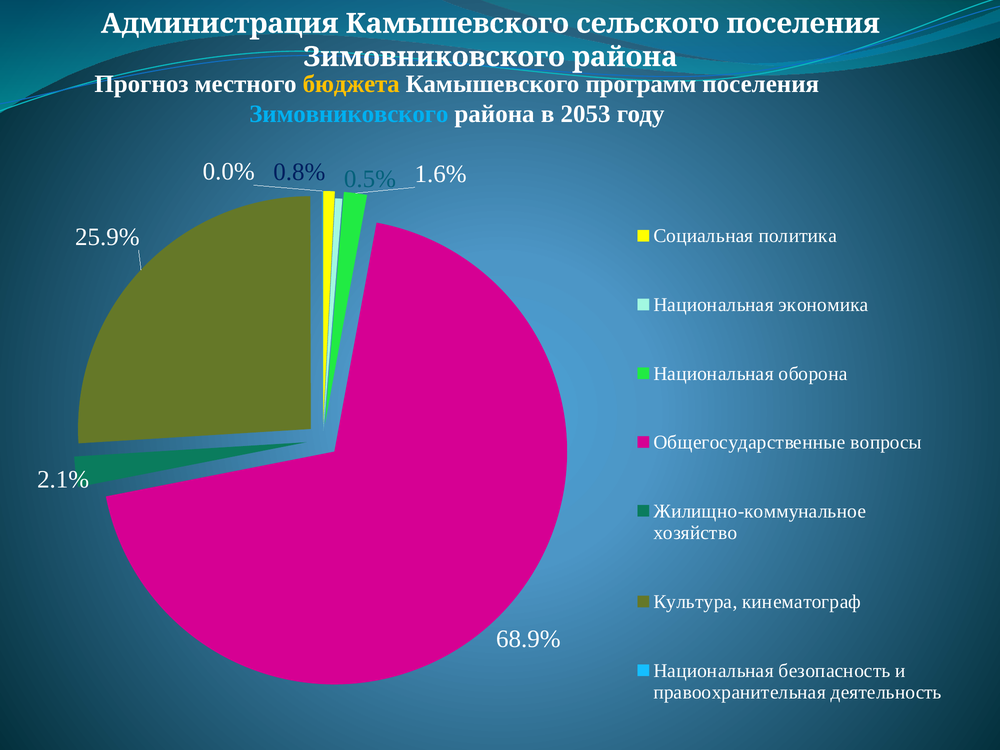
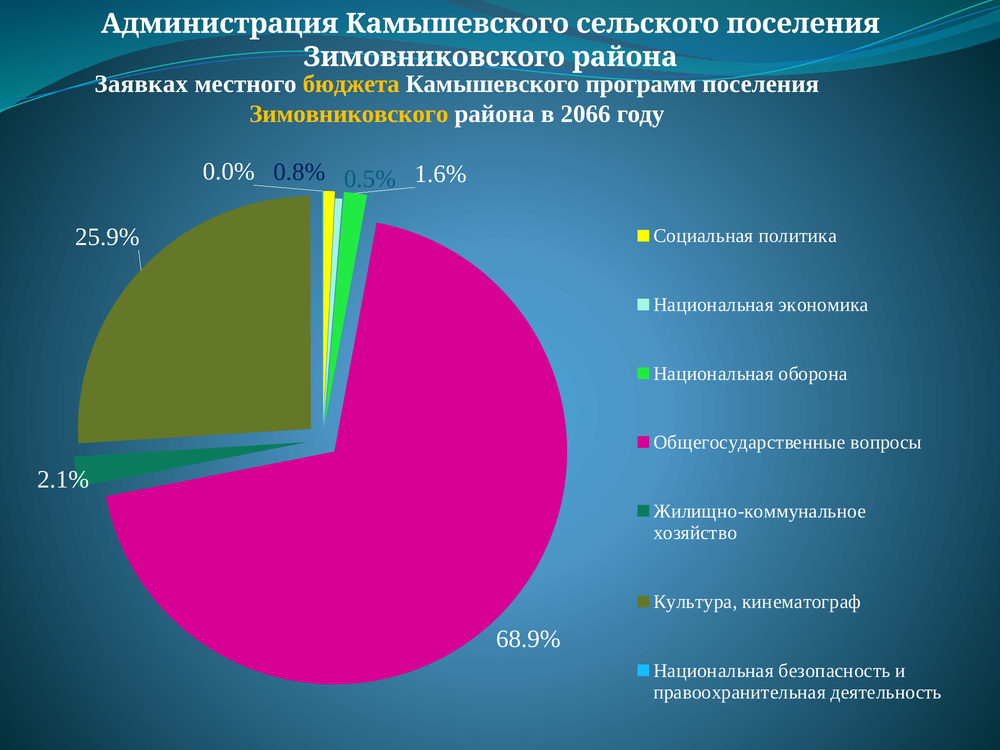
Прогноз: Прогноз -> Заявках
Зимовниковского at (349, 114) colour: light blue -> yellow
2053: 2053 -> 2066
